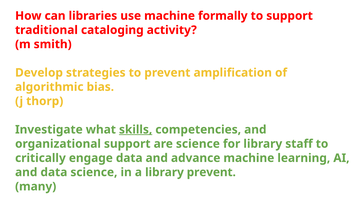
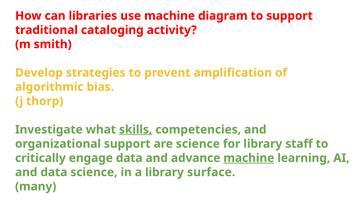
formally: formally -> diagram
machine at (249, 158) underline: none -> present
library prevent: prevent -> surface
